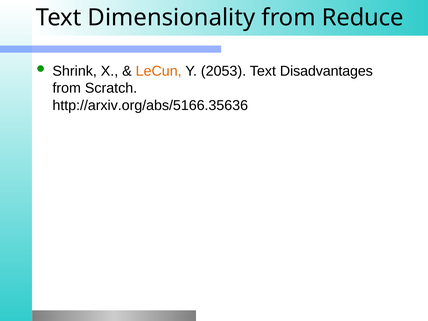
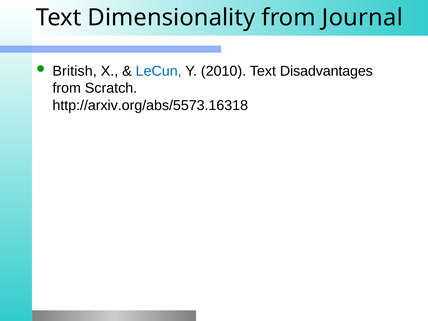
Reduce: Reduce -> Journal
Shrink: Shrink -> British
LeCun colour: orange -> blue
2053: 2053 -> 2010
http://arxiv.org/abs/5166.35636: http://arxiv.org/abs/5166.35636 -> http://arxiv.org/abs/5573.16318
